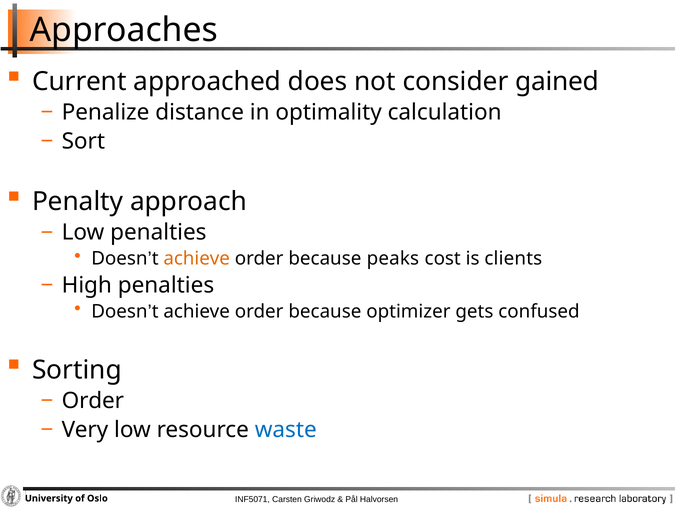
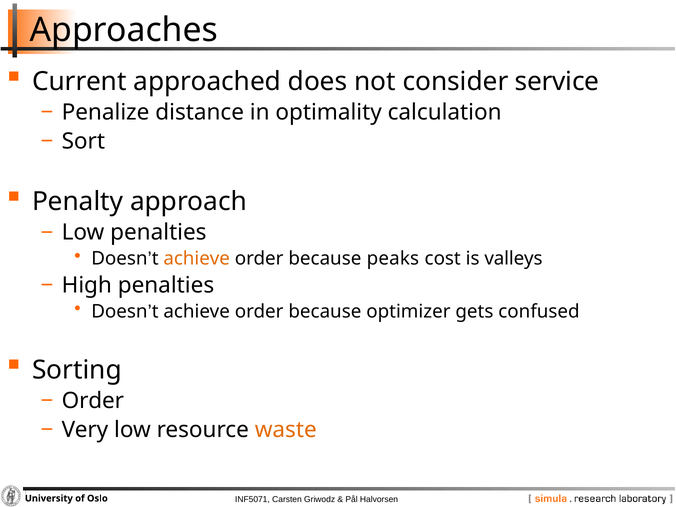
gained: gained -> service
clients: clients -> valleys
waste colour: blue -> orange
